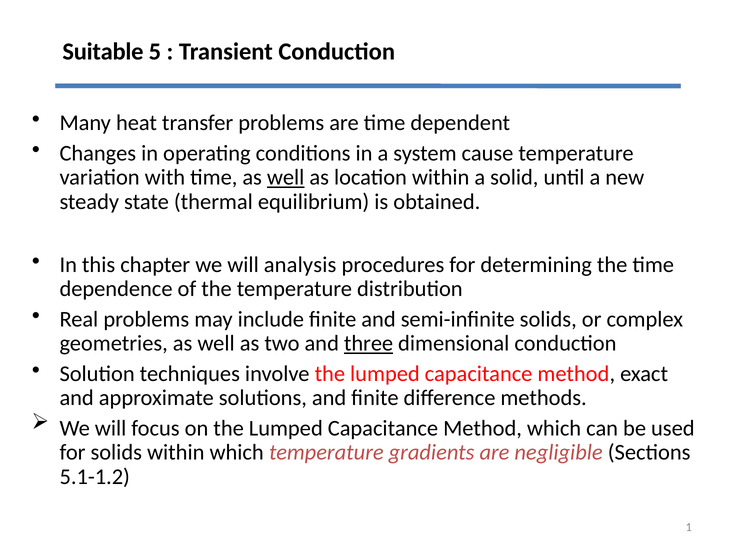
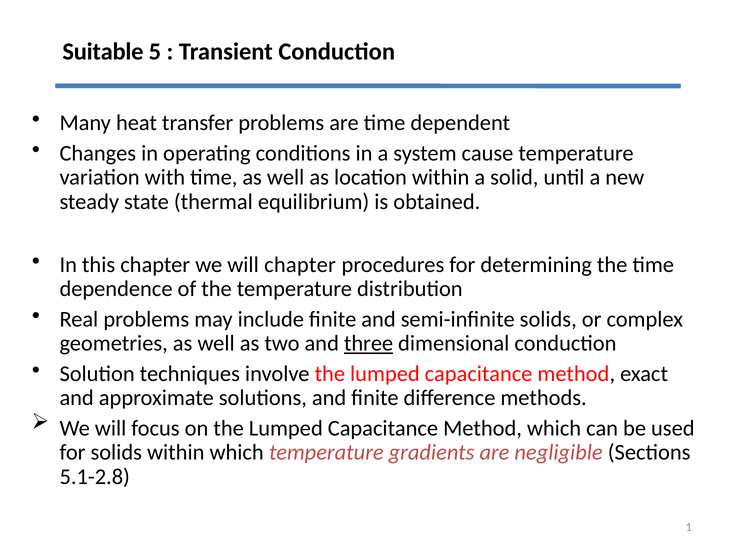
well at (286, 177) underline: present -> none
will analysis: analysis -> chapter
5.1-1.2: 5.1-1.2 -> 5.1-2.8
